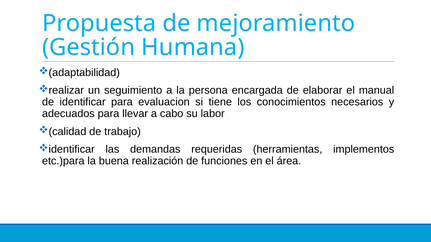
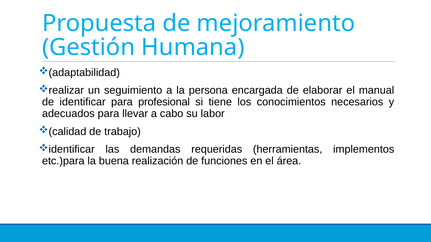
evaluacion: evaluacion -> profesional
